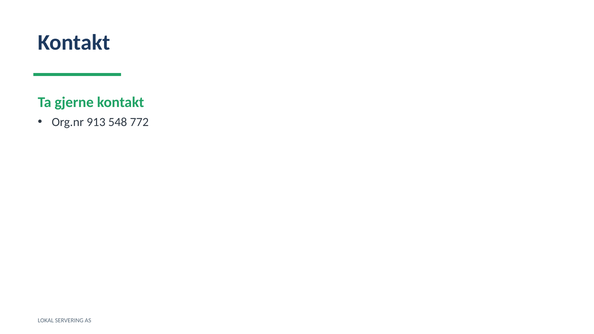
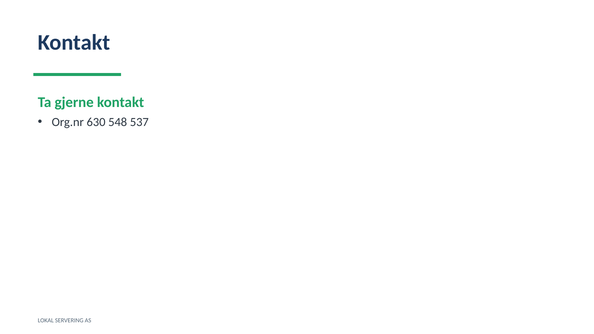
913: 913 -> 630
772: 772 -> 537
